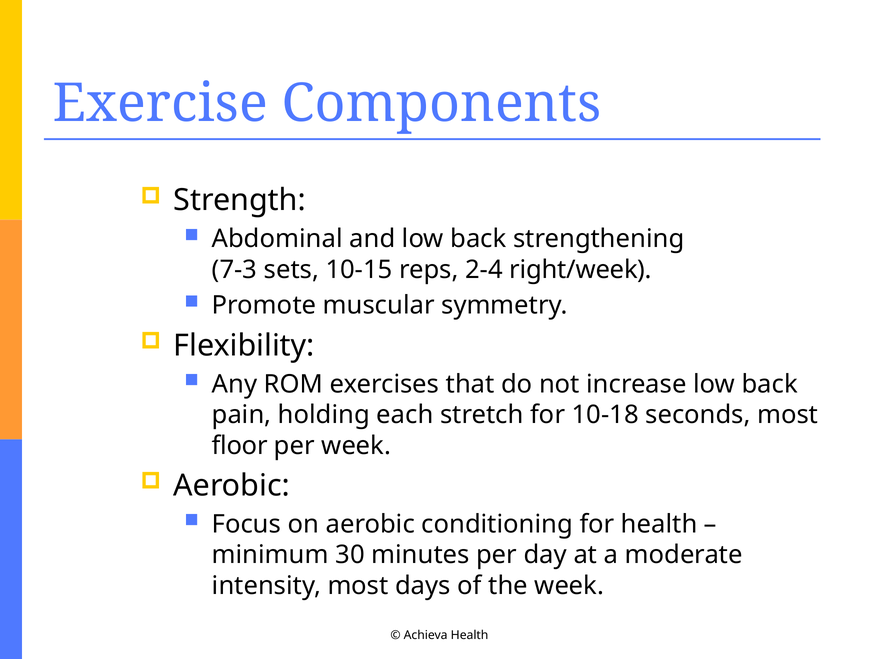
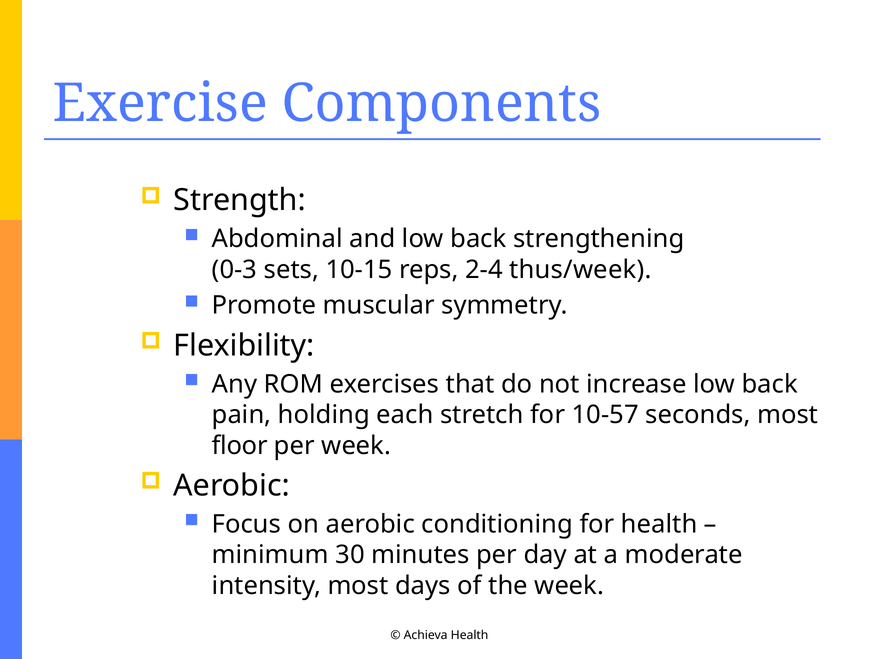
7-3: 7-3 -> 0-3
right/week: right/week -> thus/week
10-18: 10-18 -> 10-57
